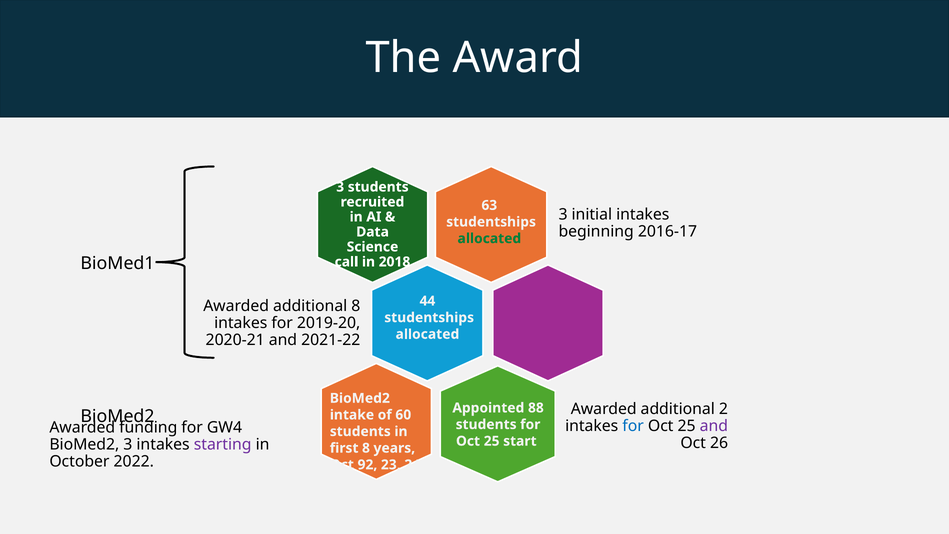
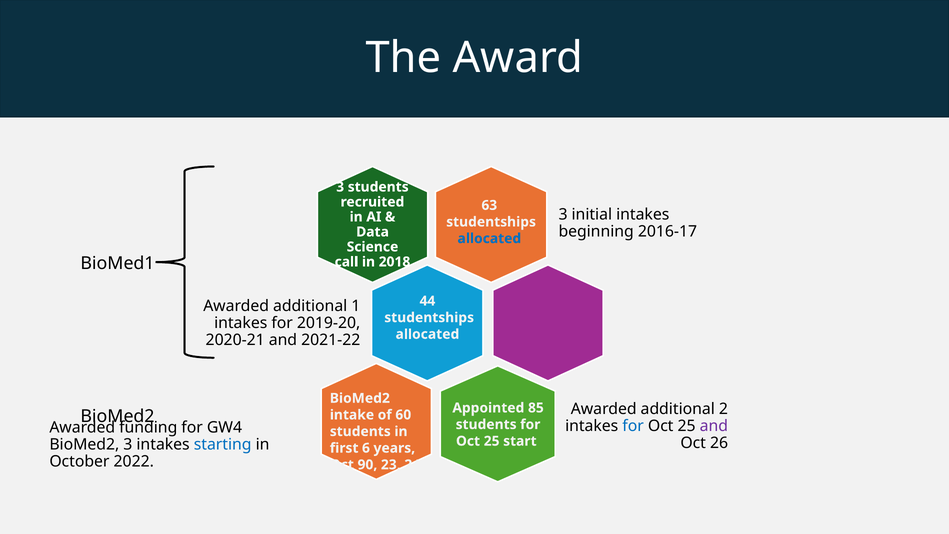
allocated at (489, 238) colour: green -> blue
additional 8: 8 -> 1
88: 88 -> 85
starting colour: purple -> blue
first 8: 8 -> 6
92: 92 -> 90
